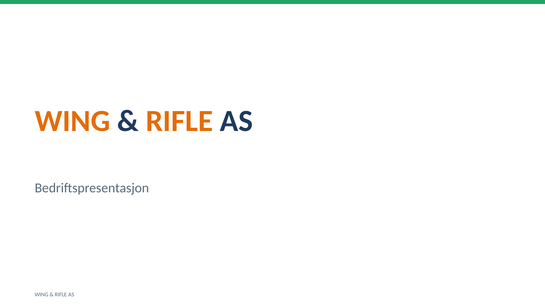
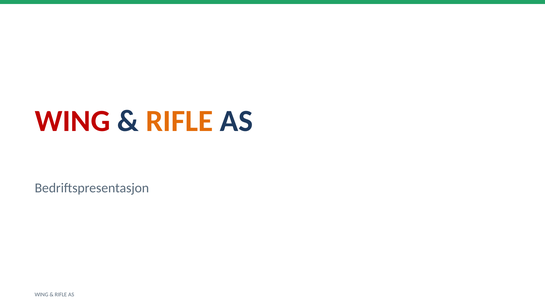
WING at (72, 121) colour: orange -> red
